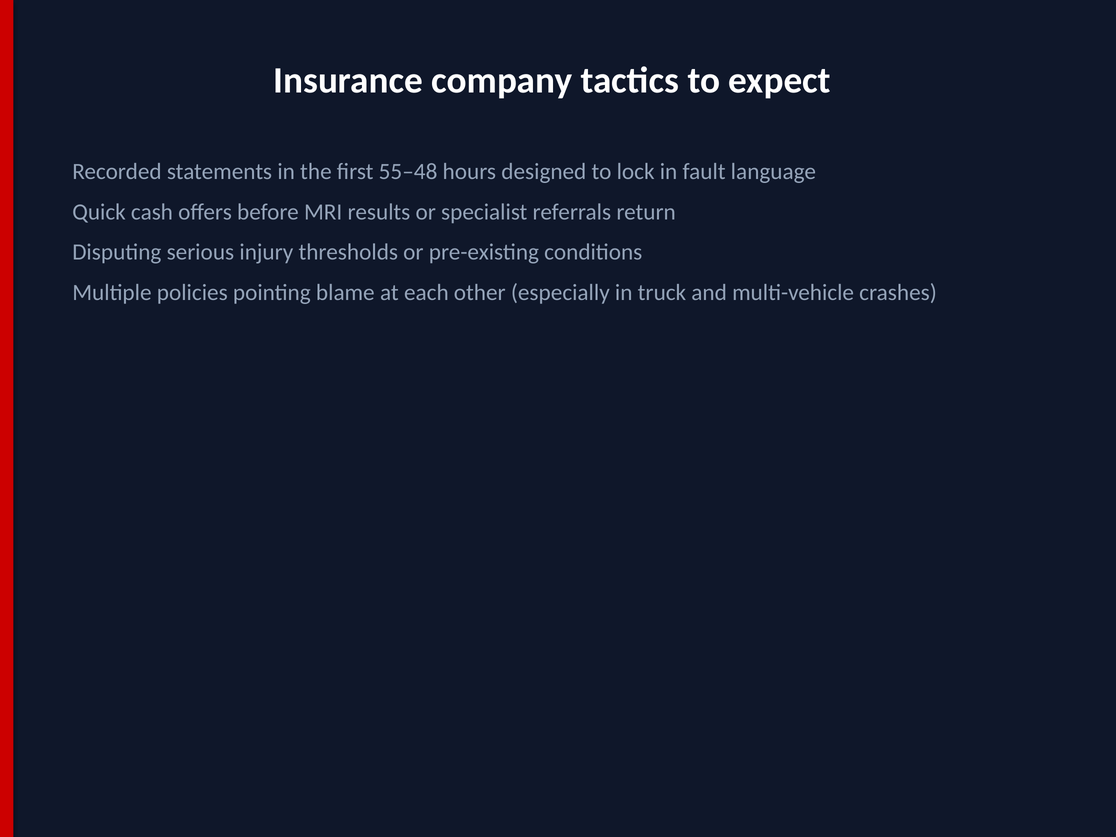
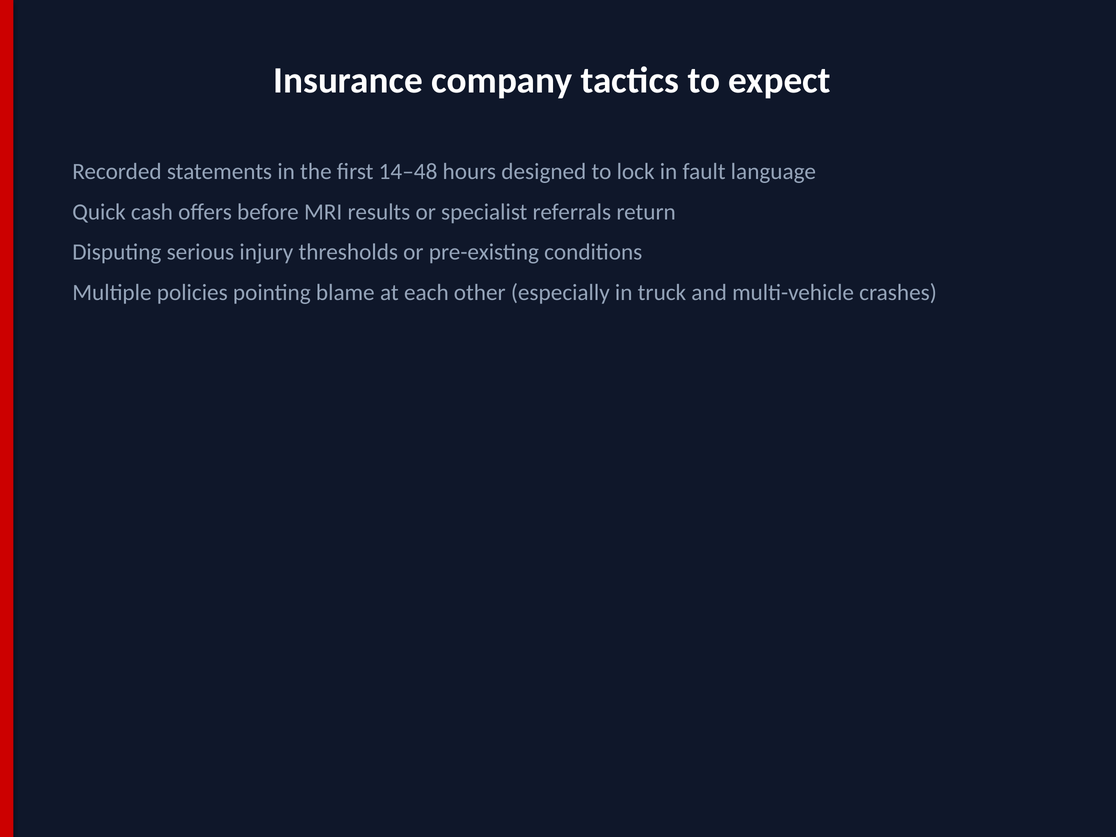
55–48: 55–48 -> 14–48
